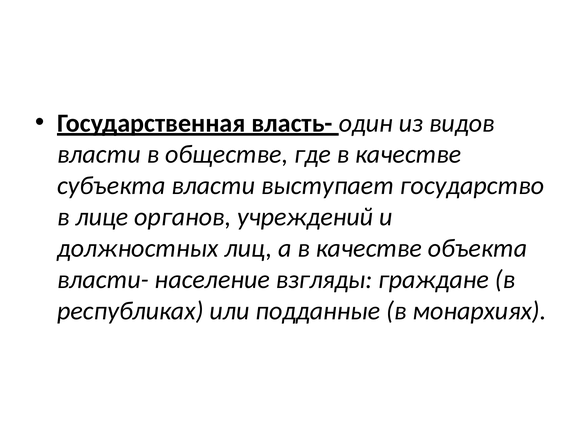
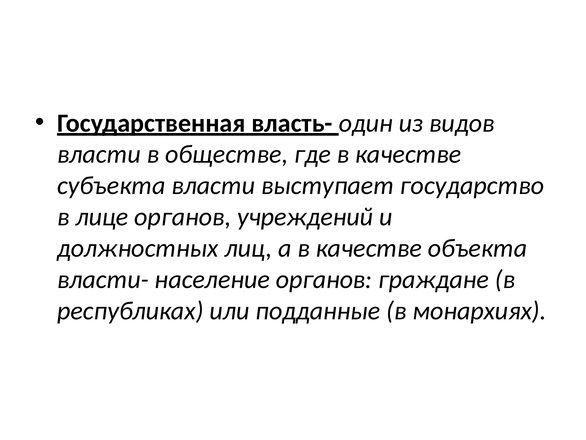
население взгляды: взгляды -> органов
